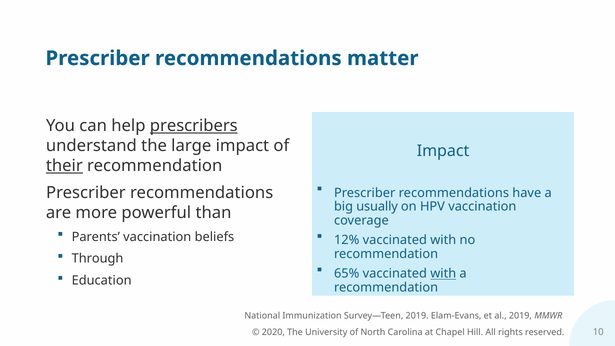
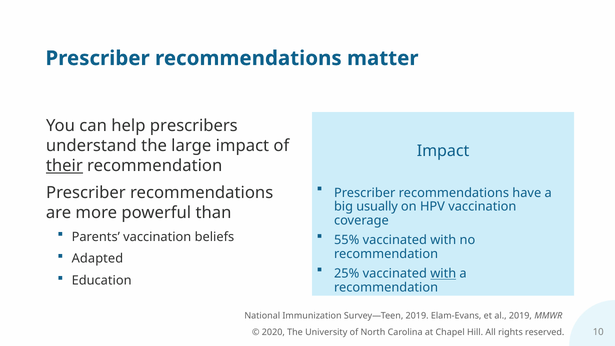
prescribers underline: present -> none
12%: 12% -> 55%
Through: Through -> Adapted
65%: 65% -> 25%
